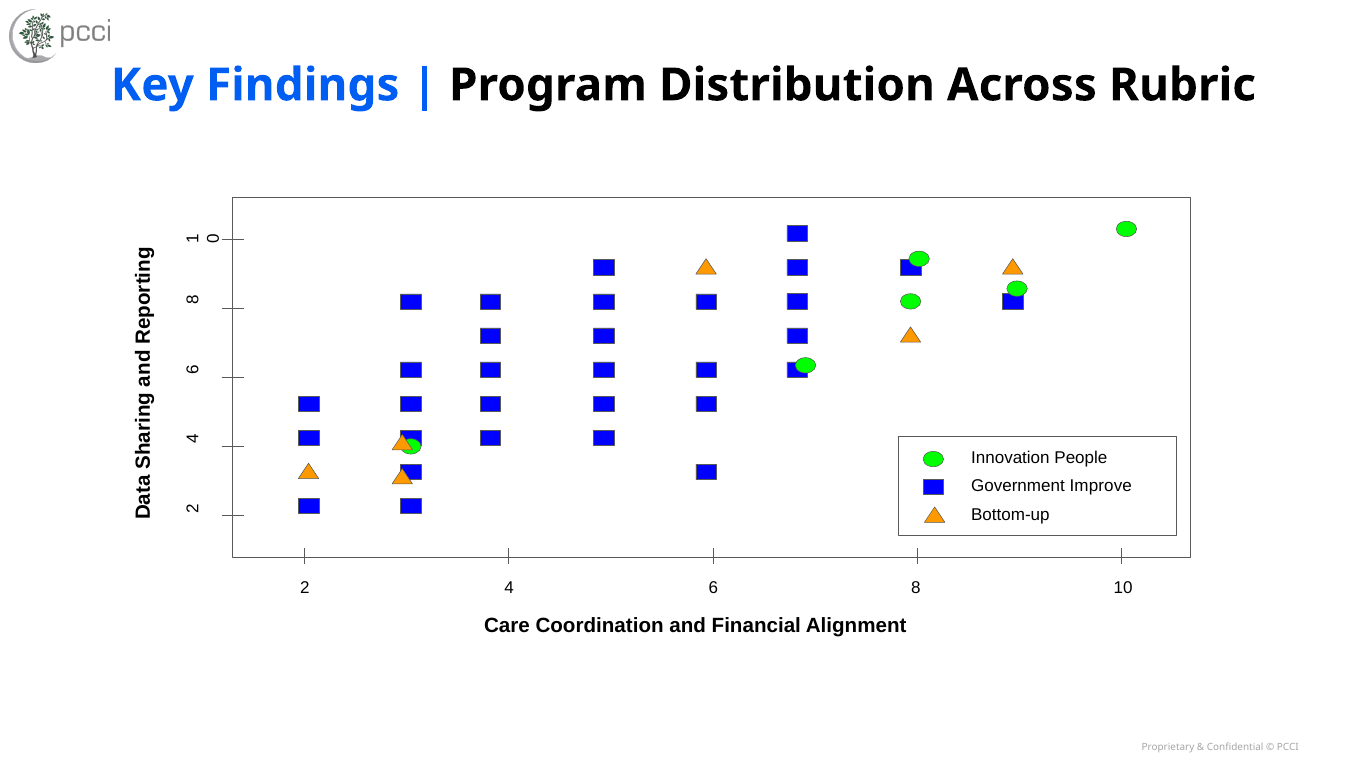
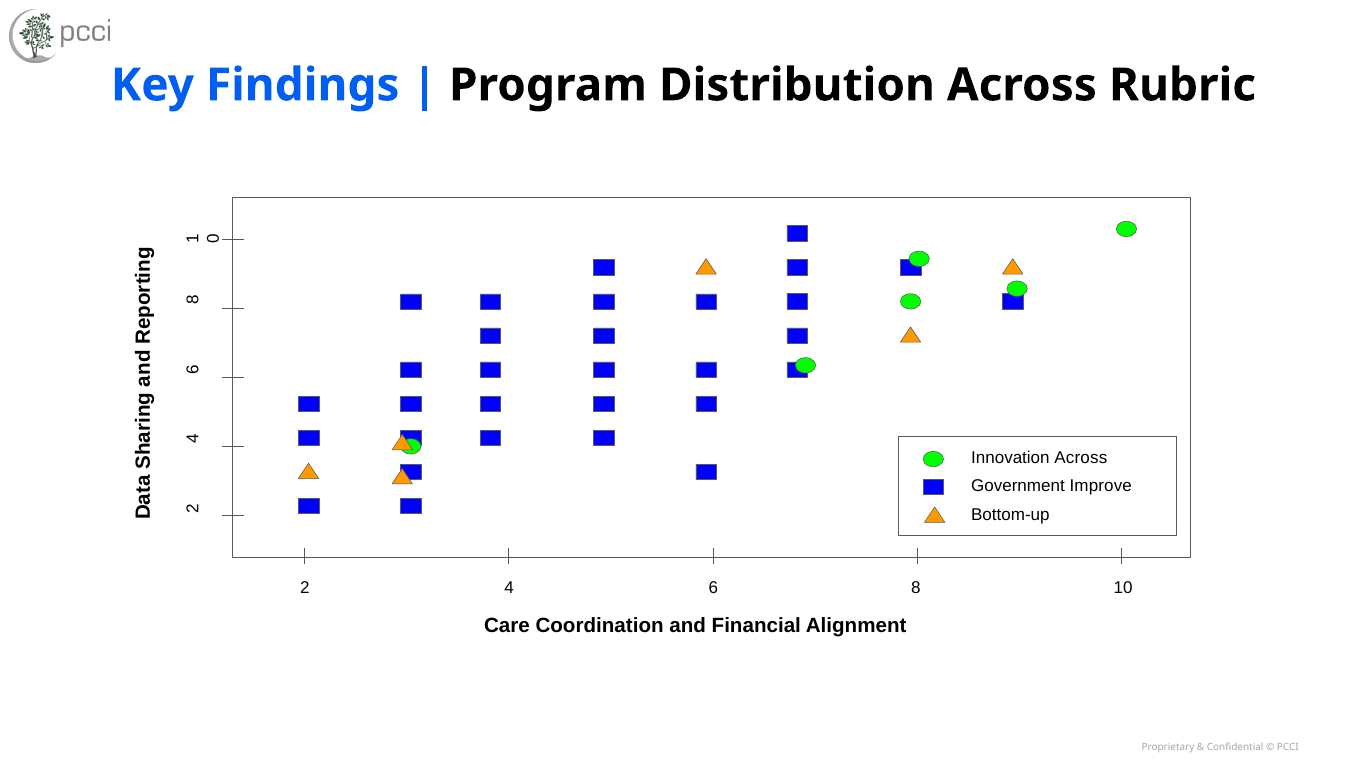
Innovation People: People -> Across
